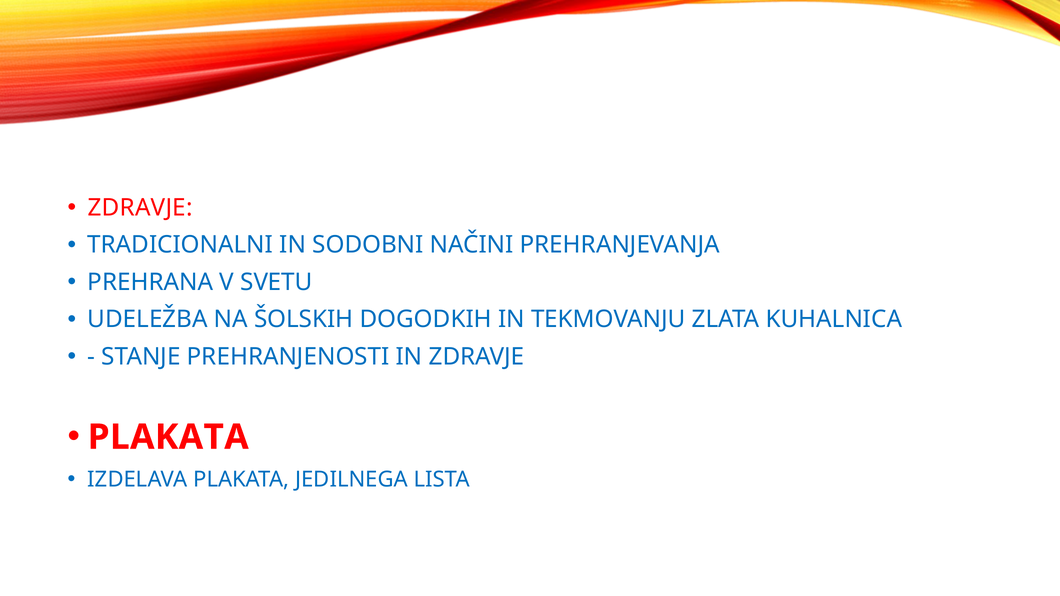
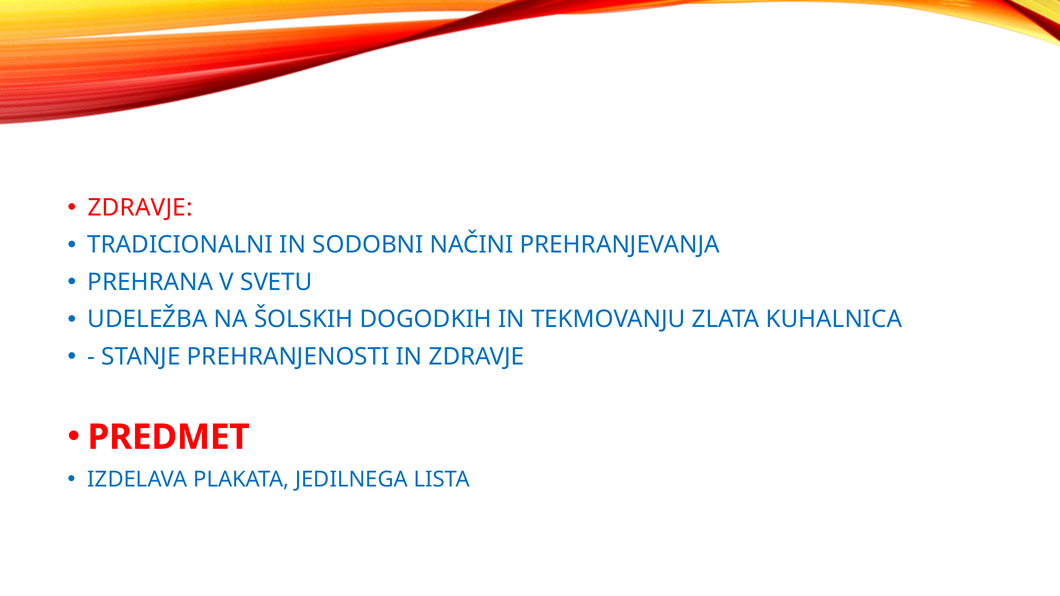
PLAKATA at (168, 437): PLAKATA -> PREDMET
